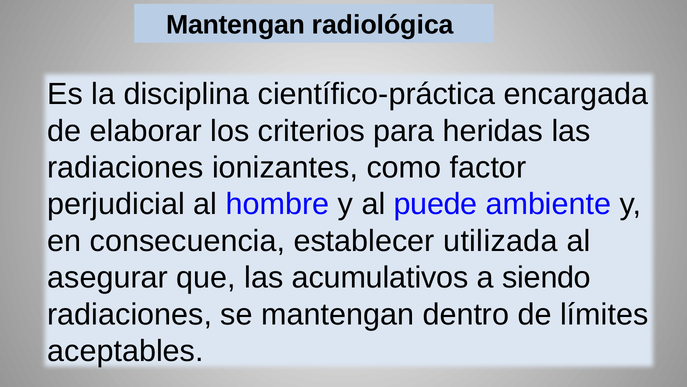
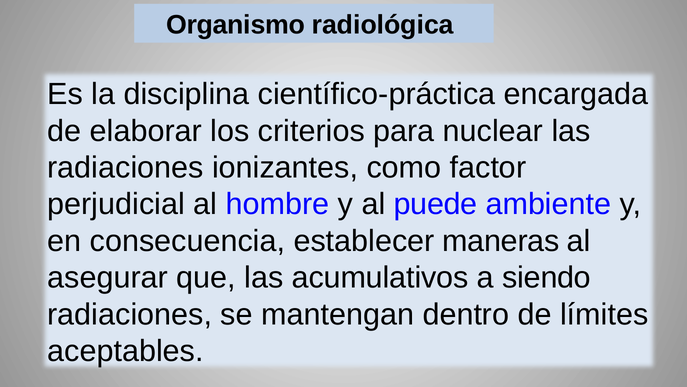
Mantengan at (236, 25): Mantengan -> Organismo
heridas: heridas -> nuclear
utilizada: utilizada -> maneras
